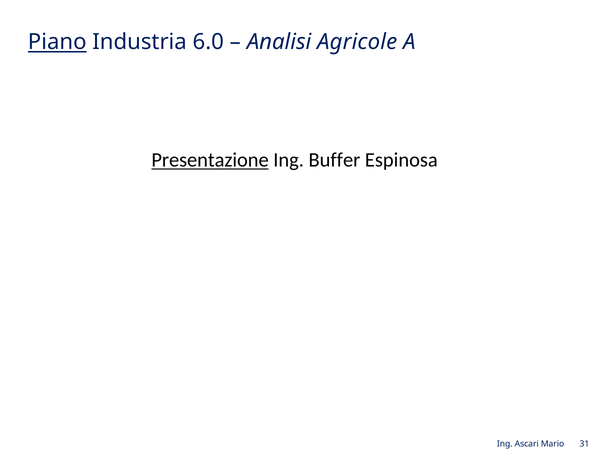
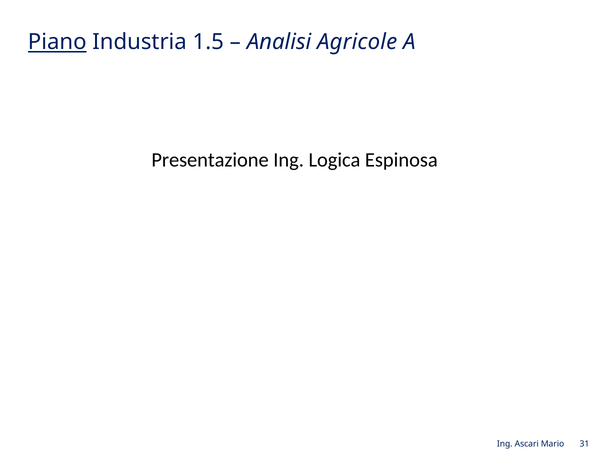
6.0: 6.0 -> 1.5
Presentazione underline: present -> none
Buffer: Buffer -> Logica
